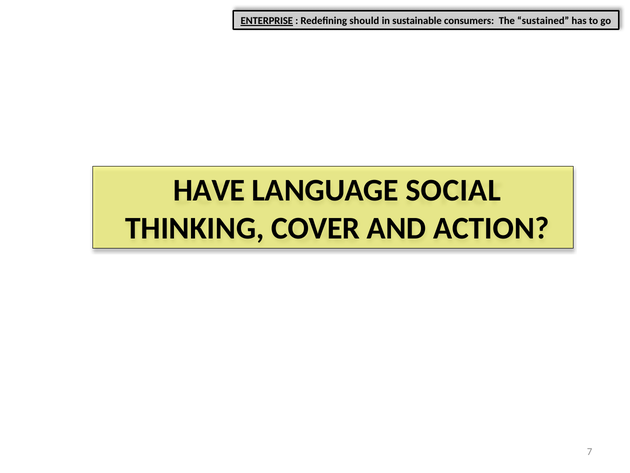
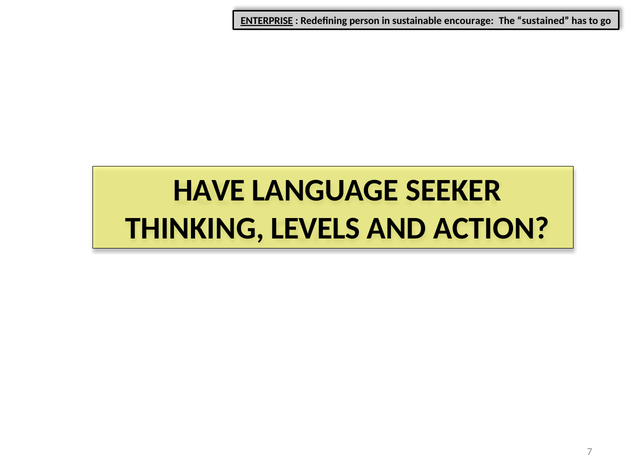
should: should -> person
consumers: consumers -> encourage
SOCIAL: SOCIAL -> SEEKER
COVER: COVER -> LEVELS
